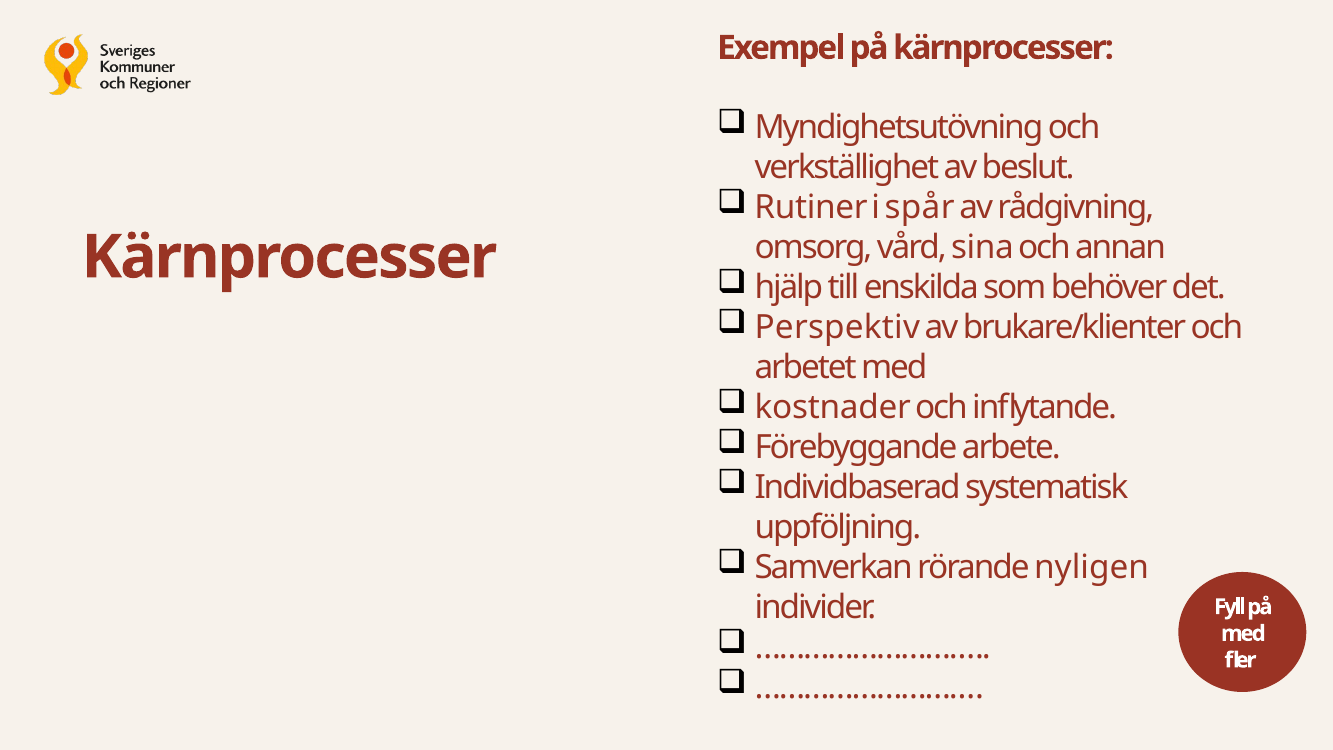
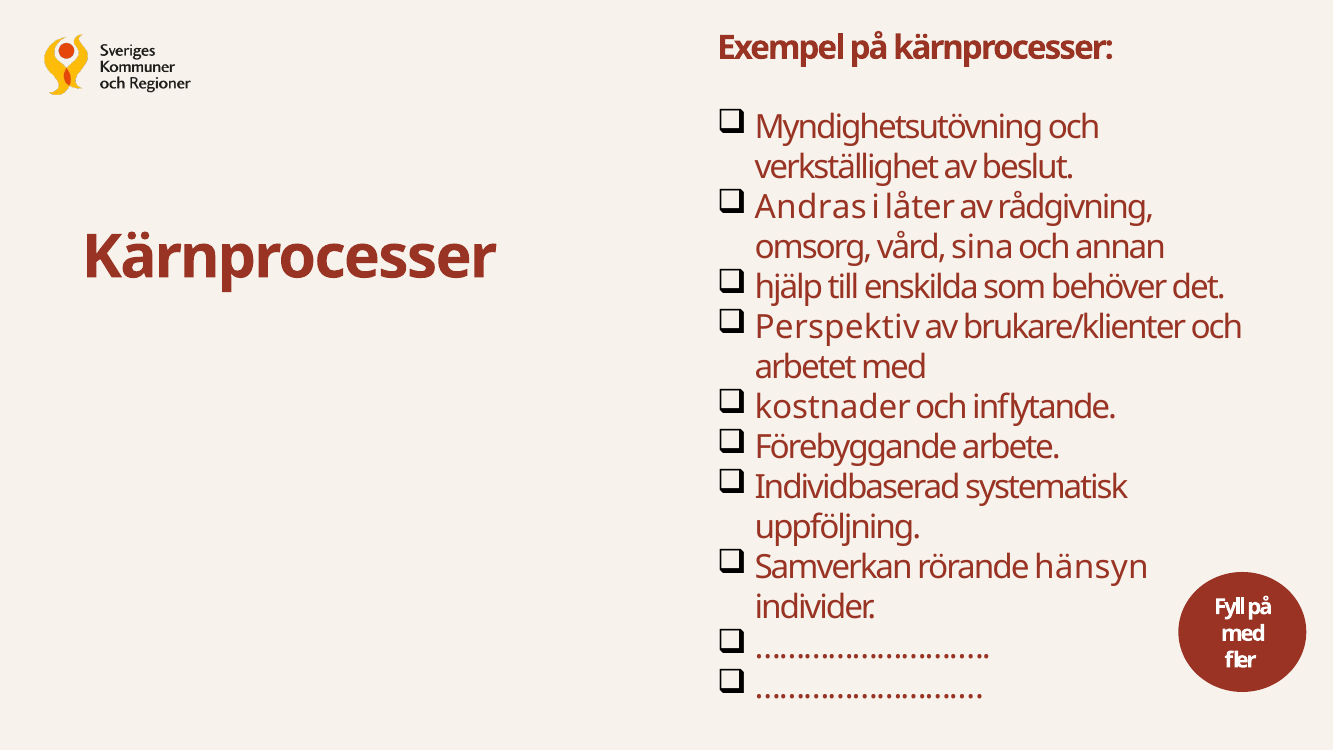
Rutiner: Rutiner -> Andras
spår: spår -> låter
nyligen: nyligen -> hänsyn
